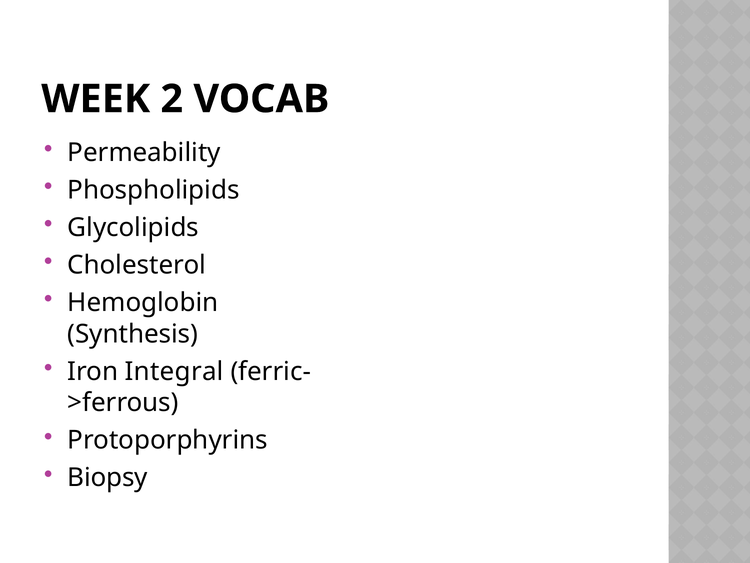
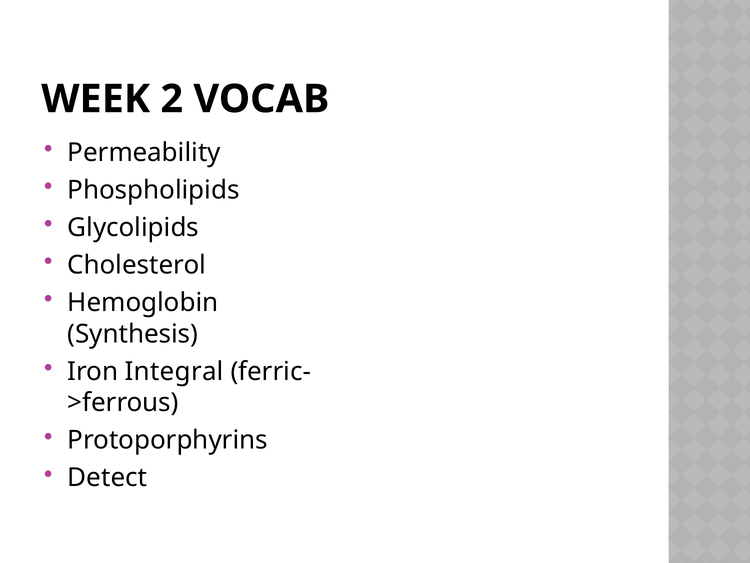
Biopsy: Biopsy -> Detect
